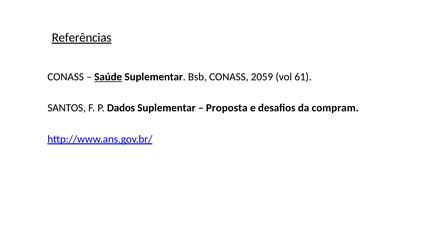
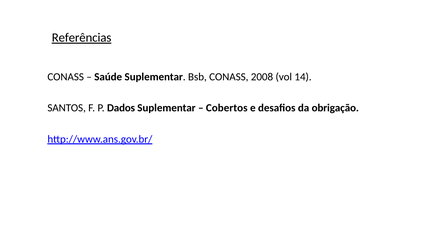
Saúde underline: present -> none
2059: 2059 -> 2008
61: 61 -> 14
Proposta: Proposta -> Cobertos
compram: compram -> obrigação
